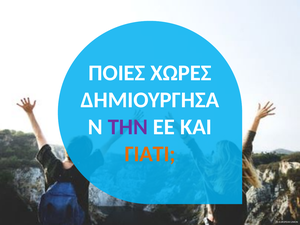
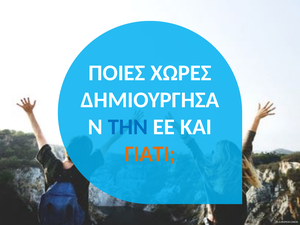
ΤΗΝ colour: purple -> blue
